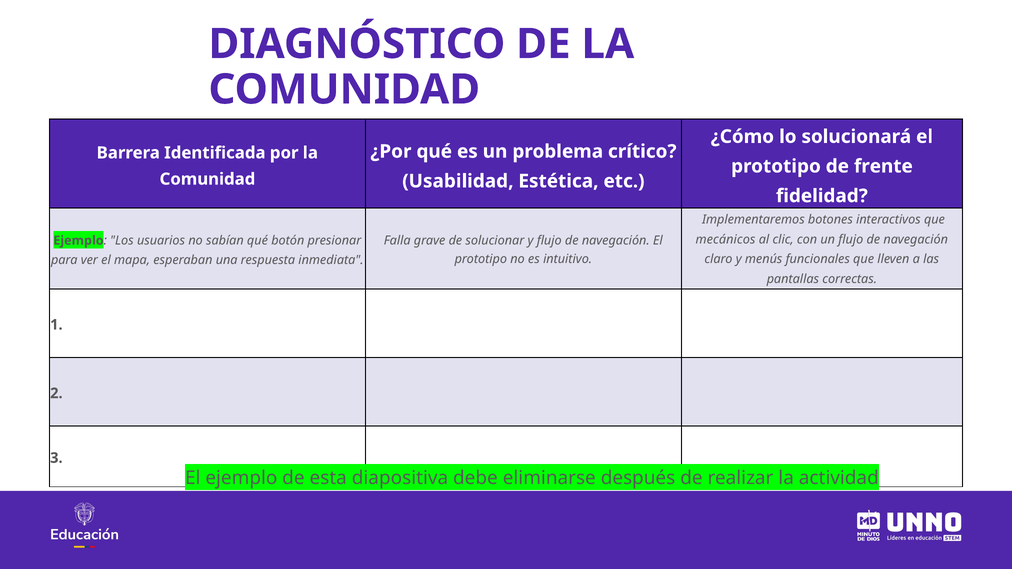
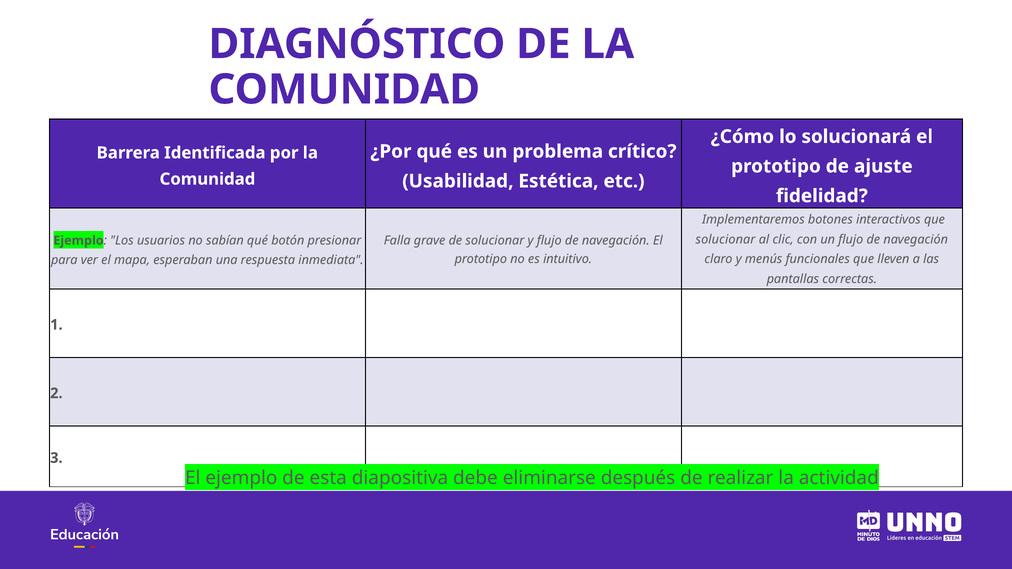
frente: frente -> ajuste
mecánicos at (725, 240): mecánicos -> solucionar
